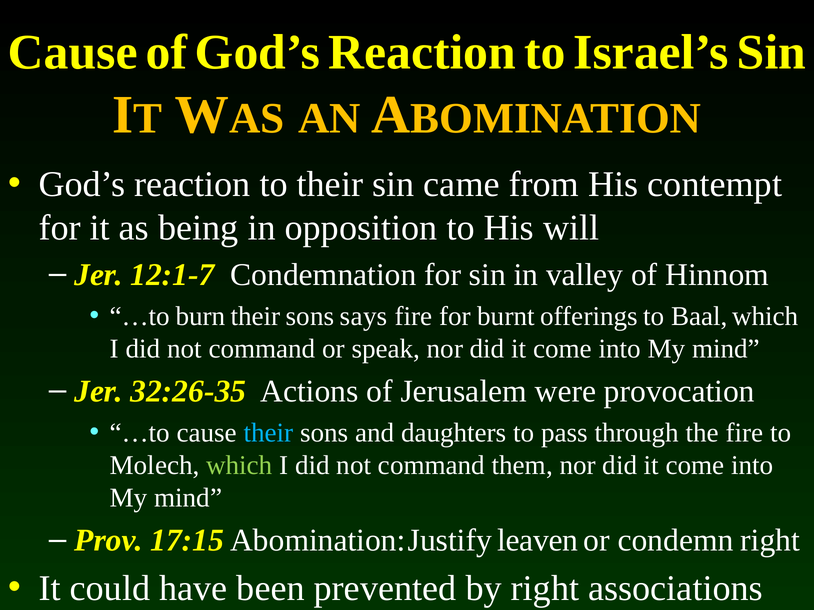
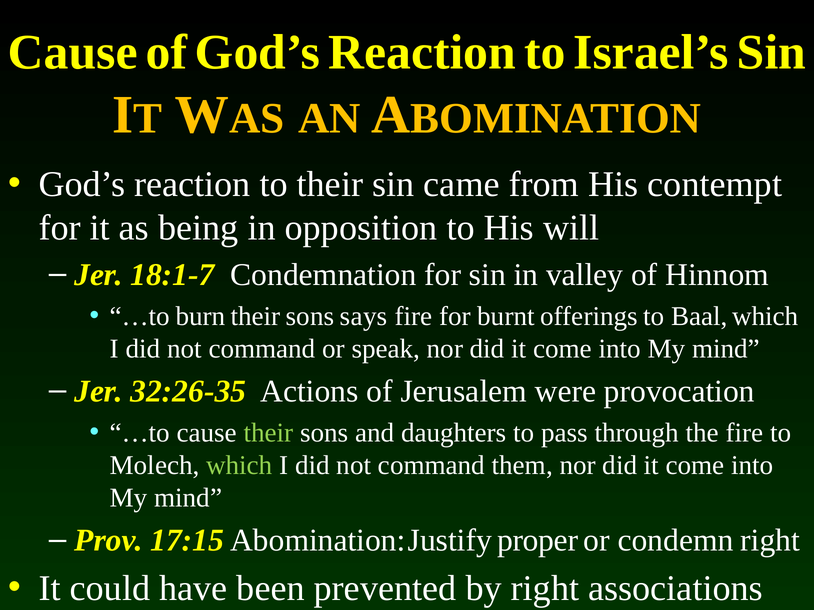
12:1-7: 12:1-7 -> 18:1-7
their at (269, 433) colour: light blue -> light green
leaven: leaven -> proper
